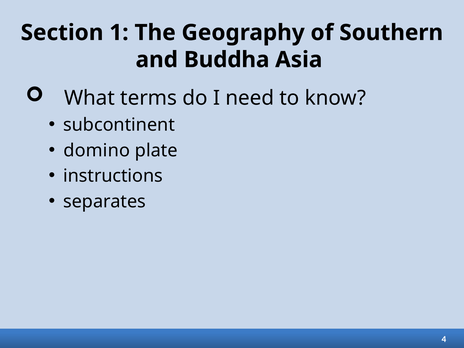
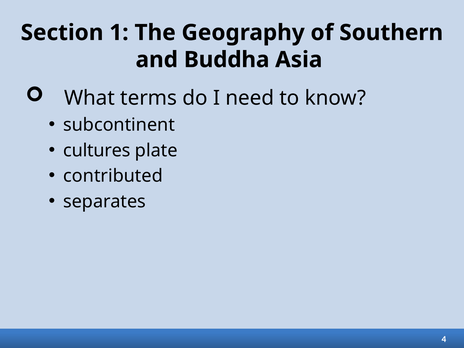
domino: domino -> cultures
instructions: instructions -> contributed
